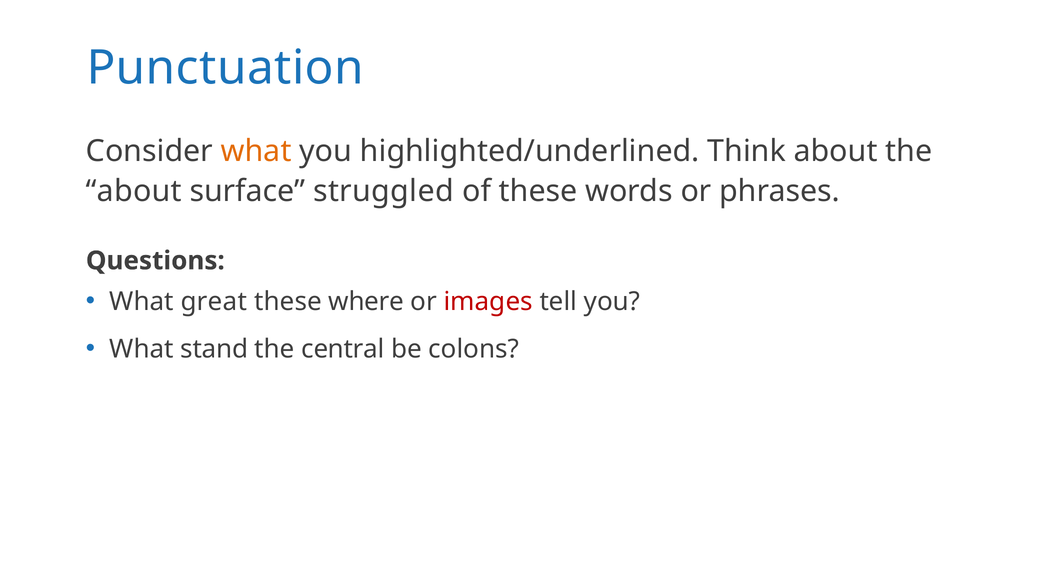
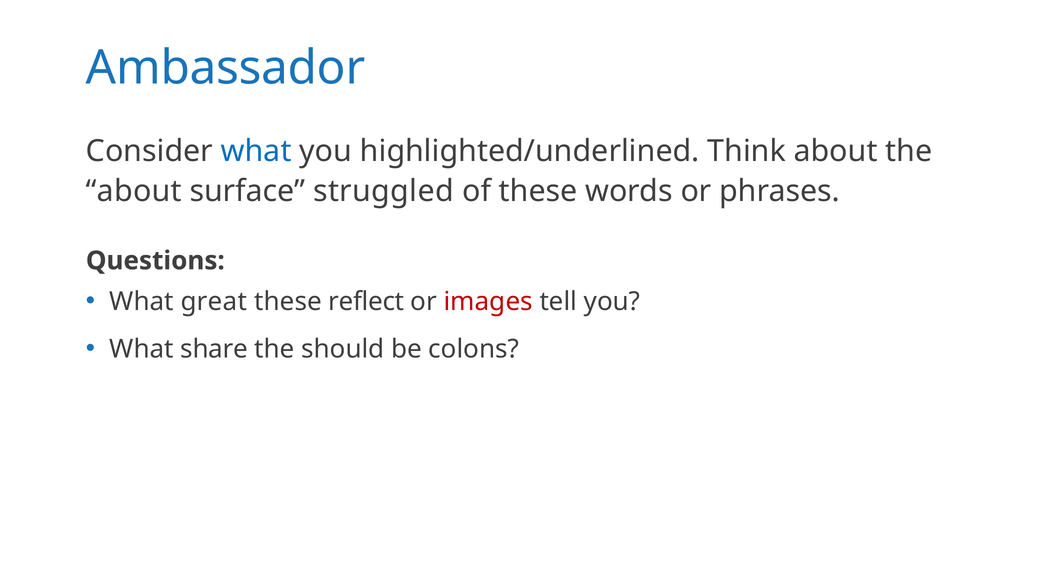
Punctuation: Punctuation -> Ambassador
what at (256, 151) colour: orange -> blue
where: where -> reflect
stand: stand -> share
central: central -> should
